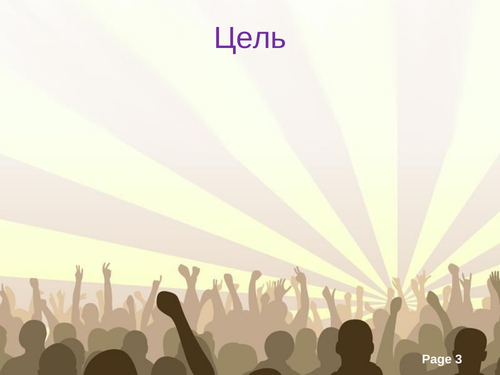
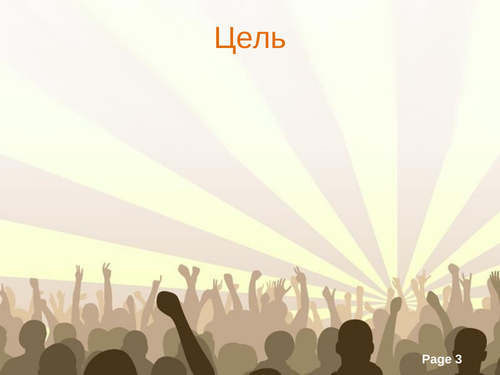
Цель at (250, 38) colour: purple -> orange
